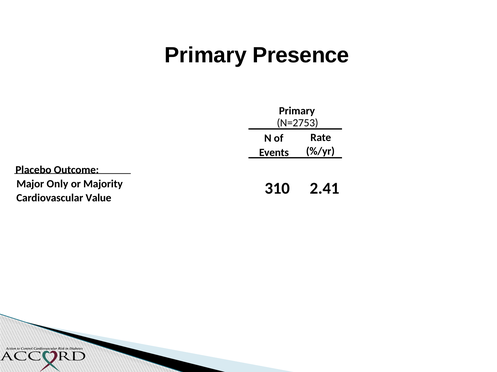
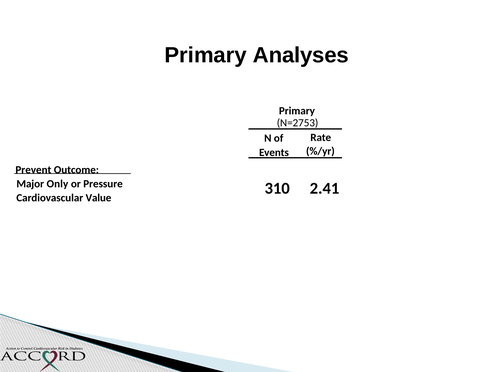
Presence: Presence -> Analyses
Placebo: Placebo -> Prevent
Majority: Majority -> Pressure
